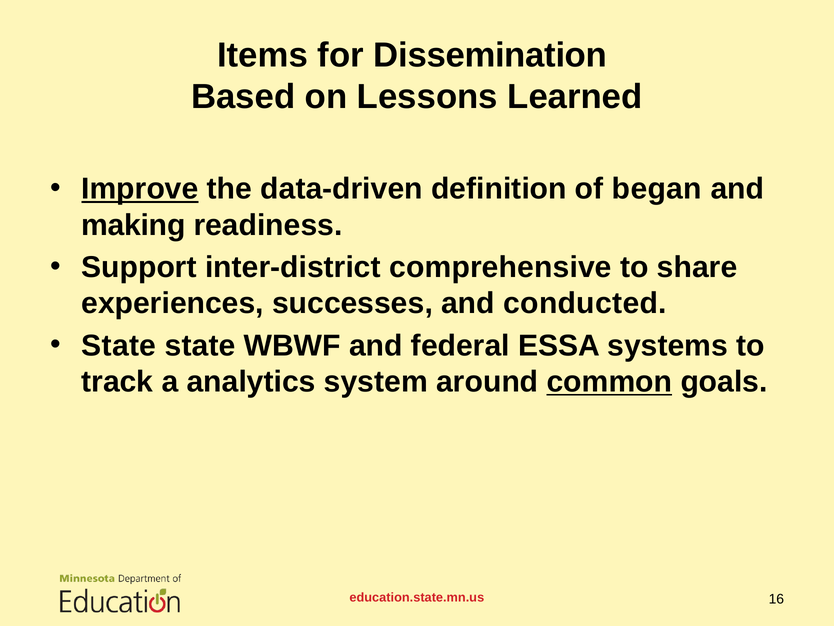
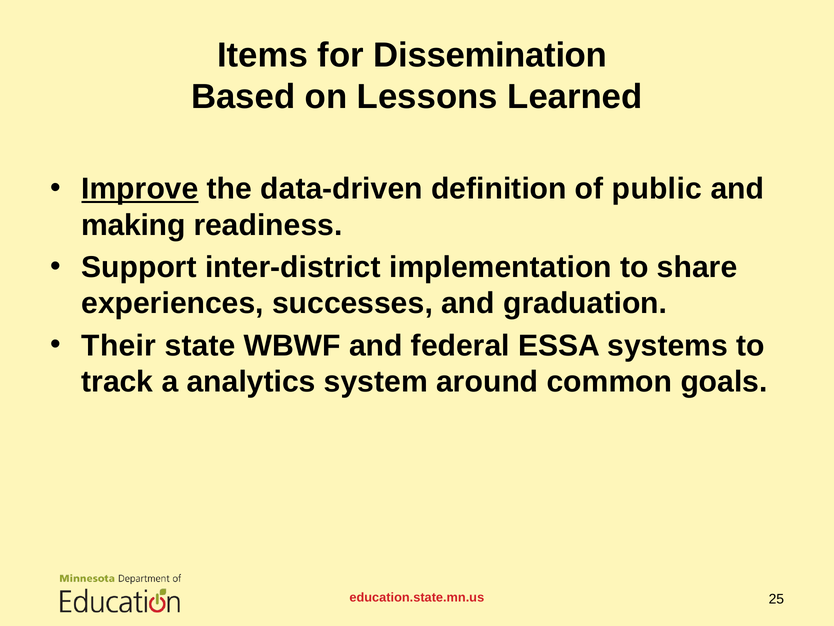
began: began -> public
comprehensive: comprehensive -> implementation
conducted: conducted -> graduation
State at (119, 345): State -> Their
common underline: present -> none
16: 16 -> 25
